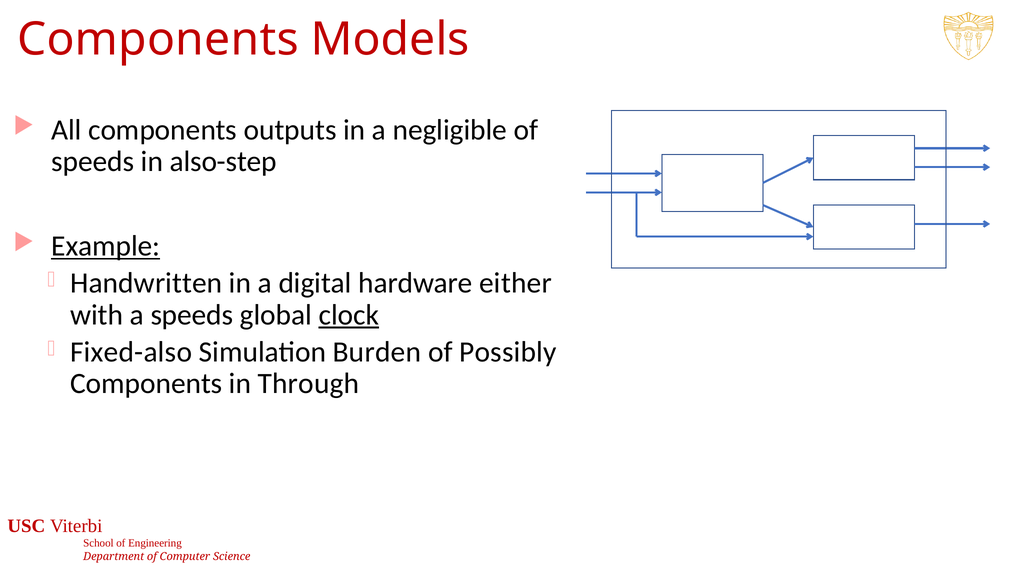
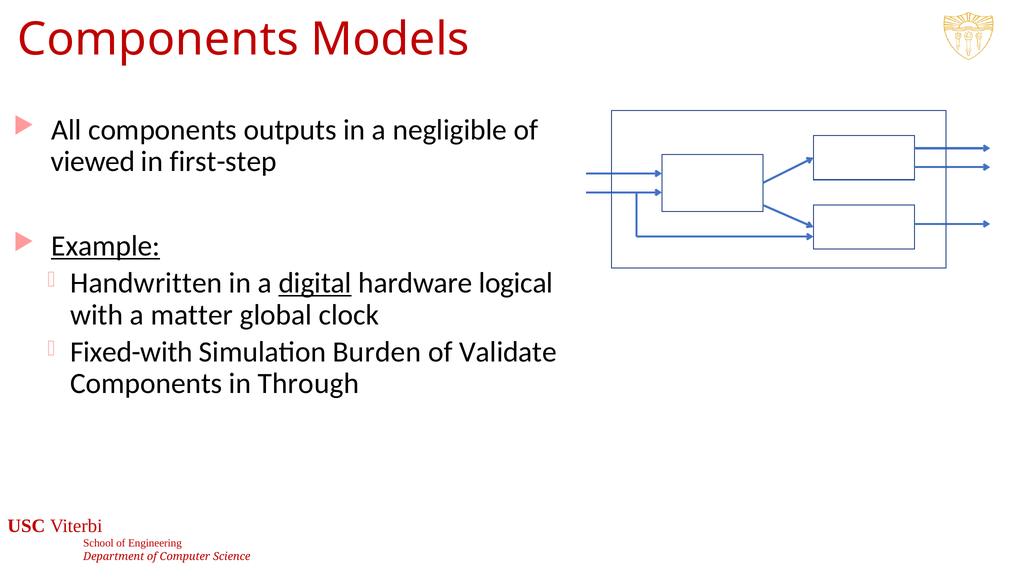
speeds at (93, 162): speeds -> viewed
also-step: also-step -> first-step
digital underline: none -> present
either: either -> logical
a speeds: speeds -> matter
clock underline: present -> none
Fixed-also: Fixed-also -> Fixed-with
Possibly: Possibly -> Validate
